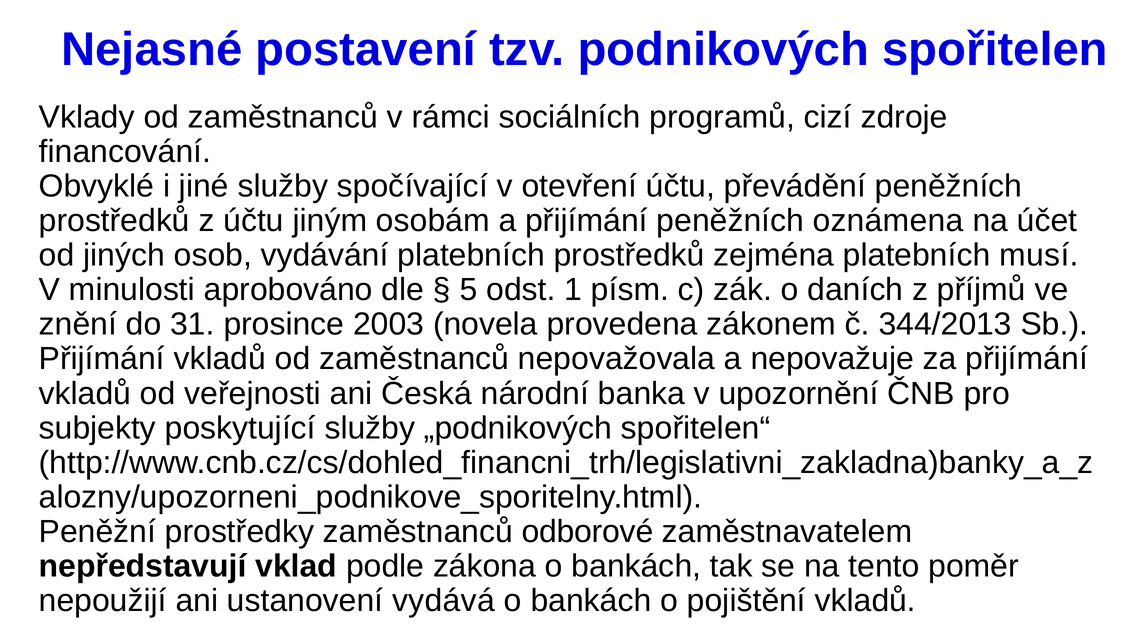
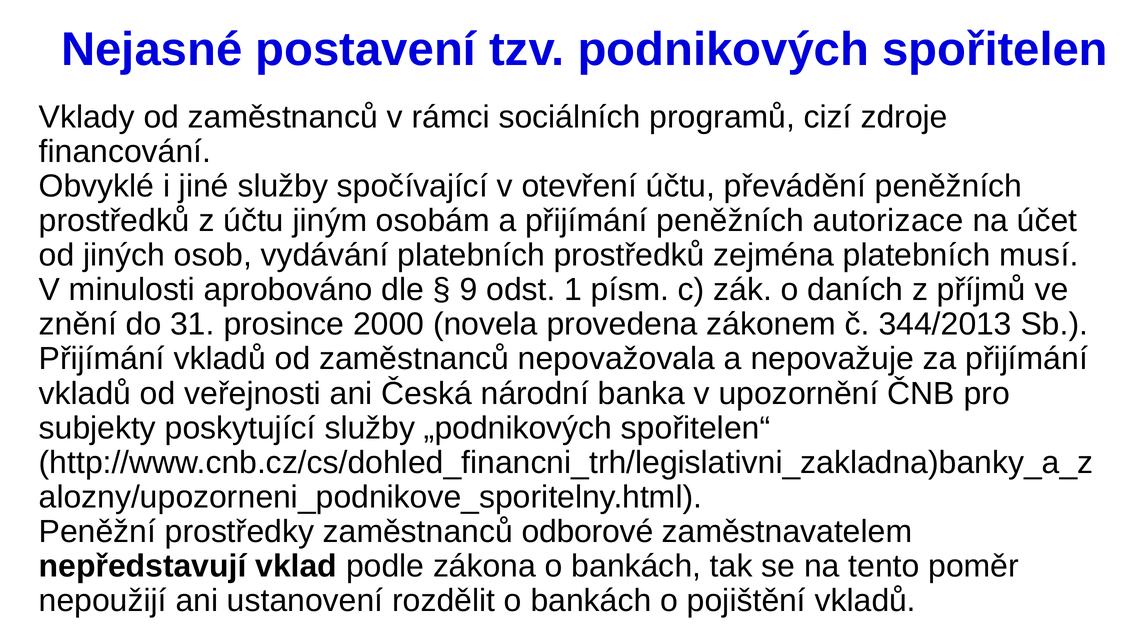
oznámena: oznámena -> autorizace
5: 5 -> 9
2003: 2003 -> 2000
vydává: vydává -> rozdělit
